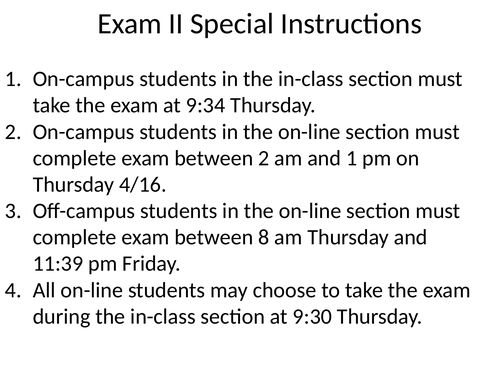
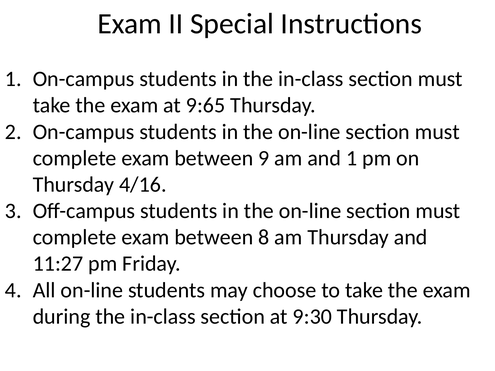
9:34: 9:34 -> 9:65
between 2: 2 -> 9
11:39: 11:39 -> 11:27
